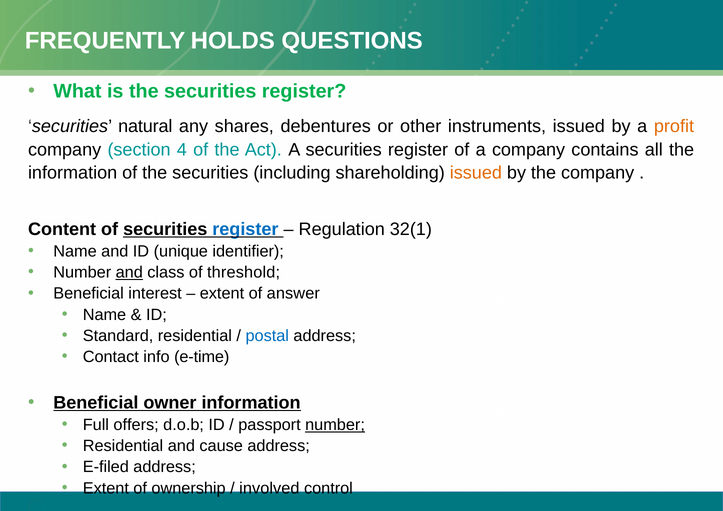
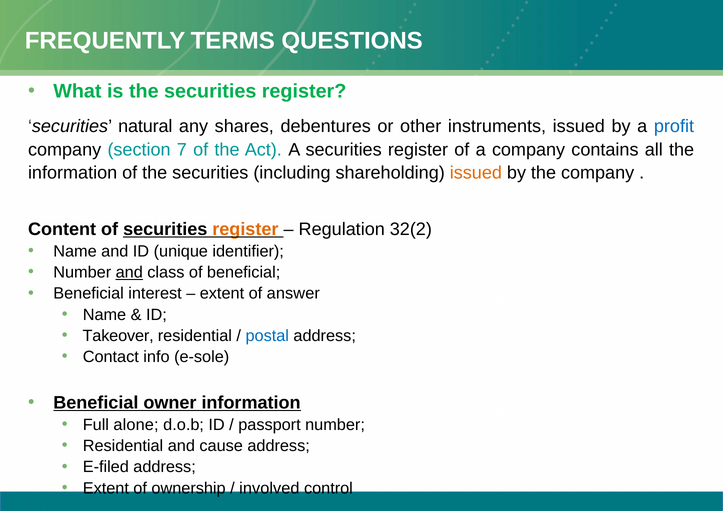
HOLDS: HOLDS -> TERMS
profit colour: orange -> blue
4: 4 -> 7
register at (245, 230) colour: blue -> orange
32(1: 32(1 -> 32(2
of threshold: threshold -> beneficial
Standard: Standard -> Takeover
e-time: e-time -> e-sole
offers: offers -> alone
number at (335, 425) underline: present -> none
